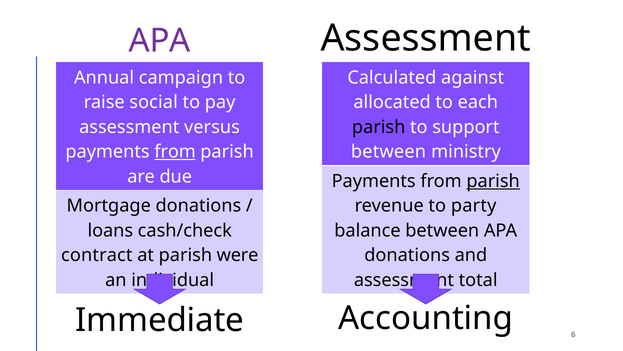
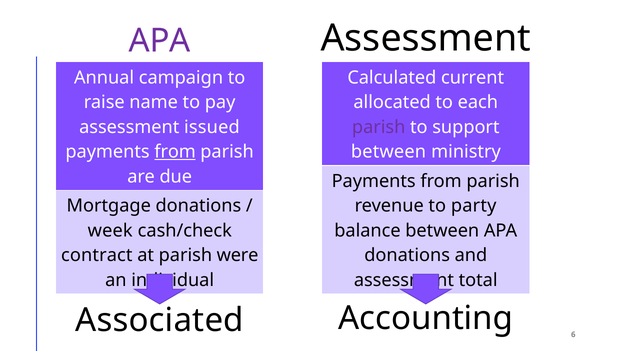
against: against -> current
social: social -> name
versus: versus -> issued
parish at (379, 127) colour: black -> purple
parish at (493, 181) underline: present -> none
loans: loans -> week
Immediate: Immediate -> Associated
